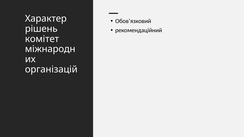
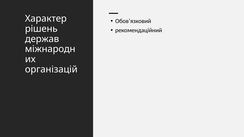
комітет: комітет -> держав
